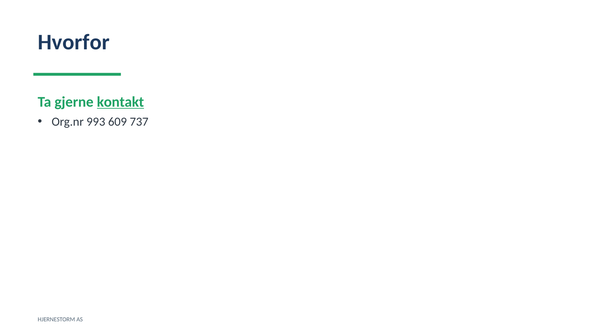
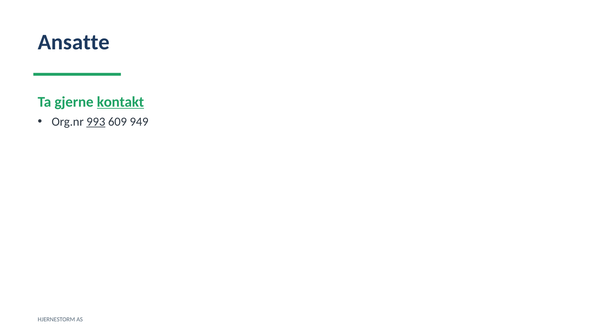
Hvorfor: Hvorfor -> Ansatte
993 underline: none -> present
737: 737 -> 949
